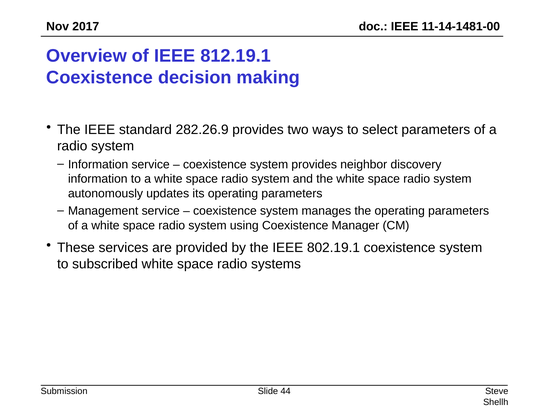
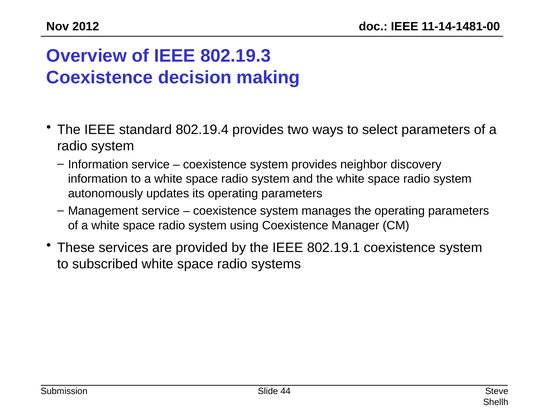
2017: 2017 -> 2012
812.19.1: 812.19.1 -> 802.19.3
282.26.9: 282.26.9 -> 802.19.4
